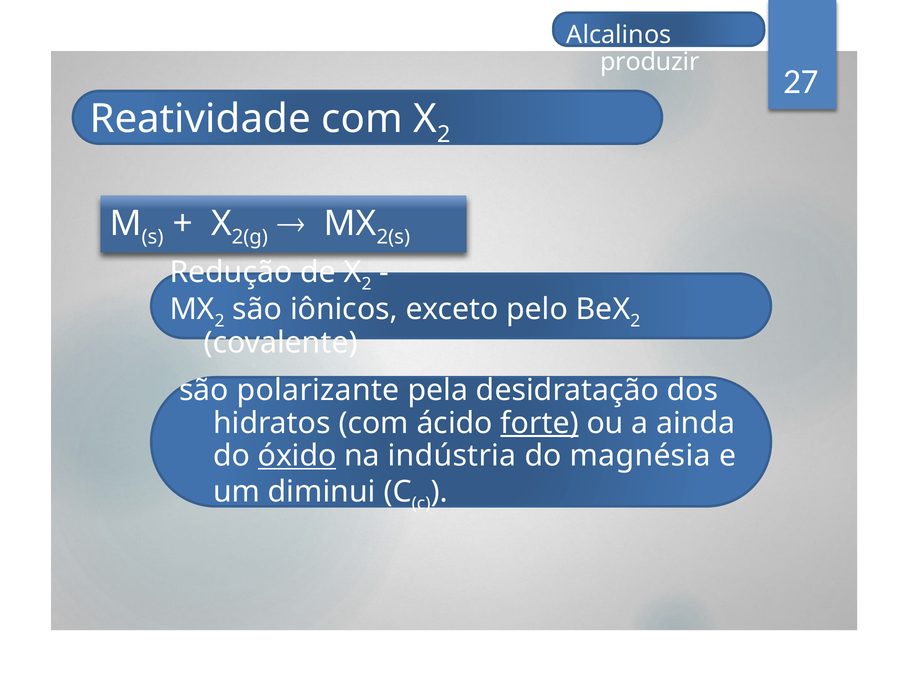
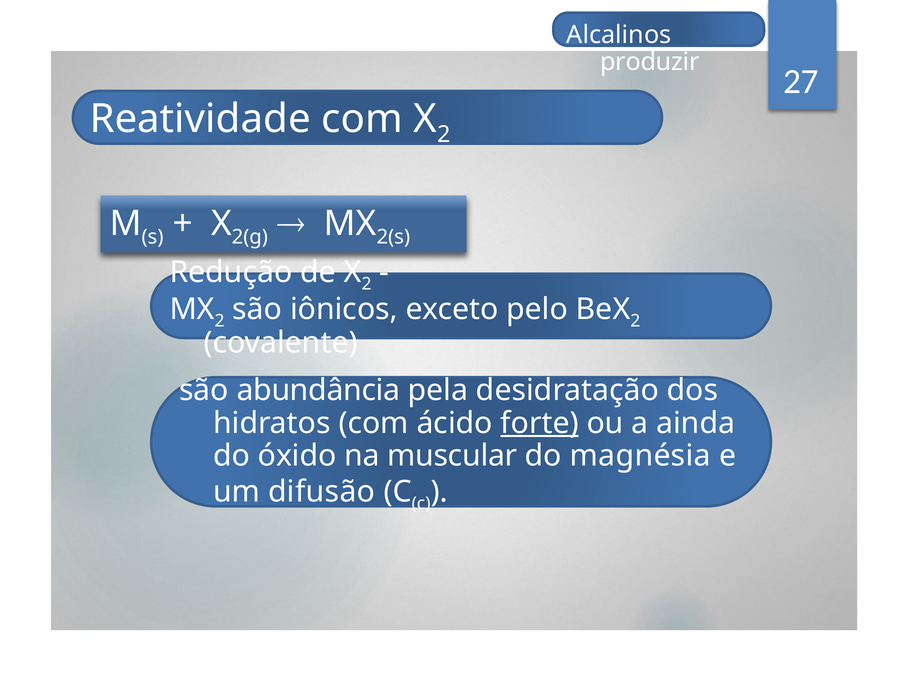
polarizante: polarizante -> abundância
óxido underline: present -> none
indústria: indústria -> muscular
diminui: diminui -> difusão
